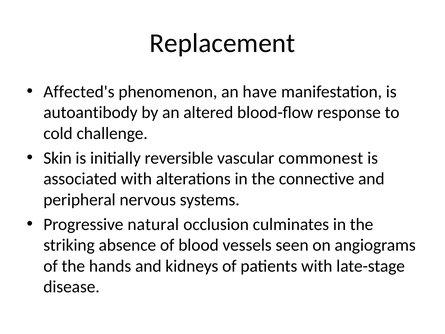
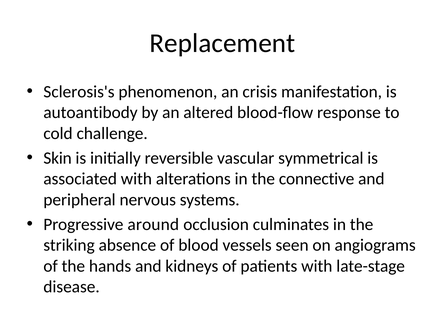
Affected's: Affected's -> Sclerosis's
have: have -> crisis
commonest: commonest -> symmetrical
natural: natural -> around
